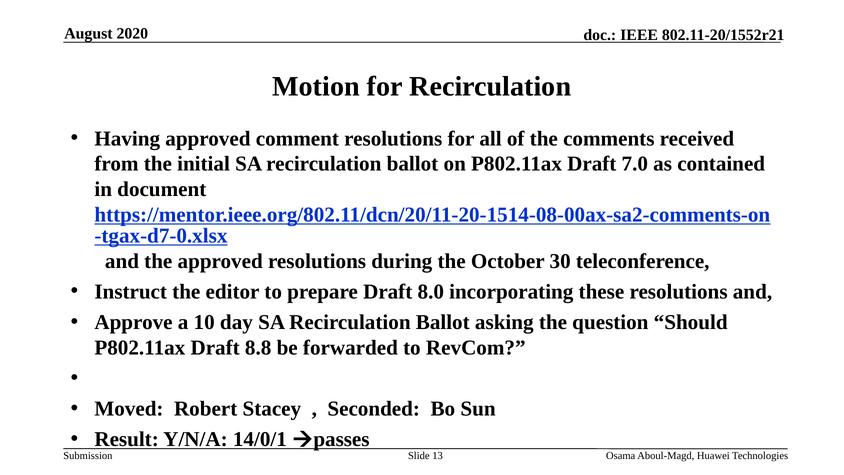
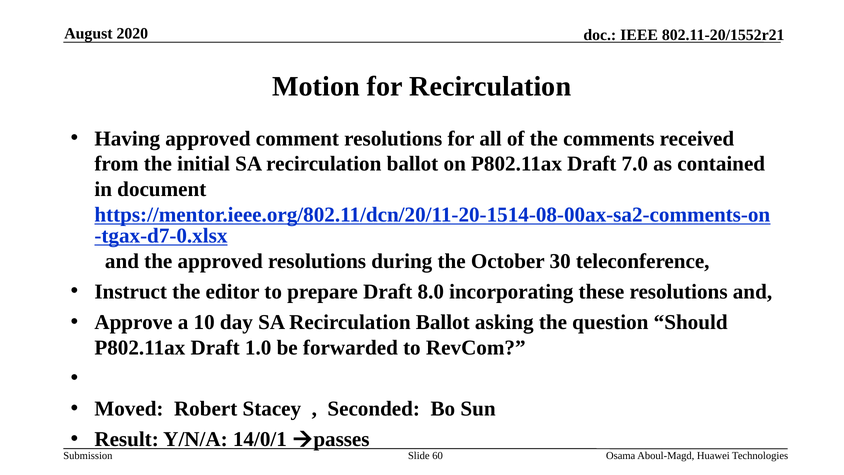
8.8: 8.8 -> 1.0
13: 13 -> 60
